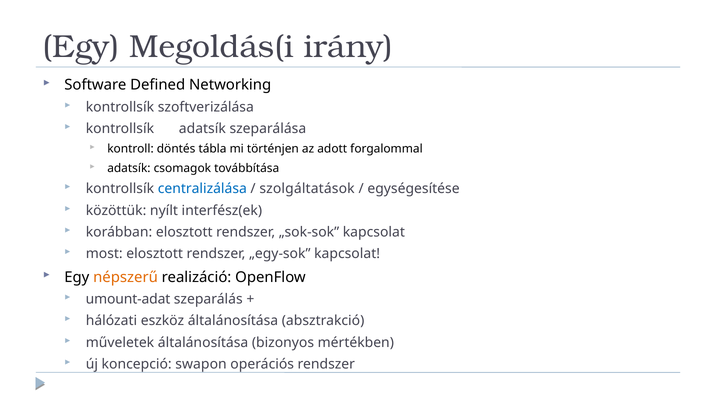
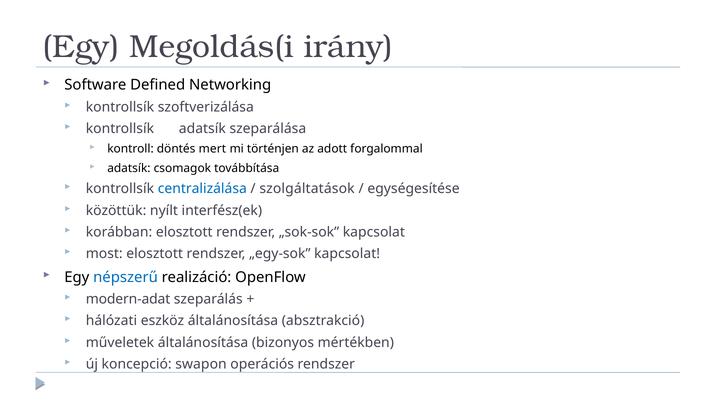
tábla: tábla -> mert
népszerű colour: orange -> blue
umount-adat: umount-adat -> modern-adat
